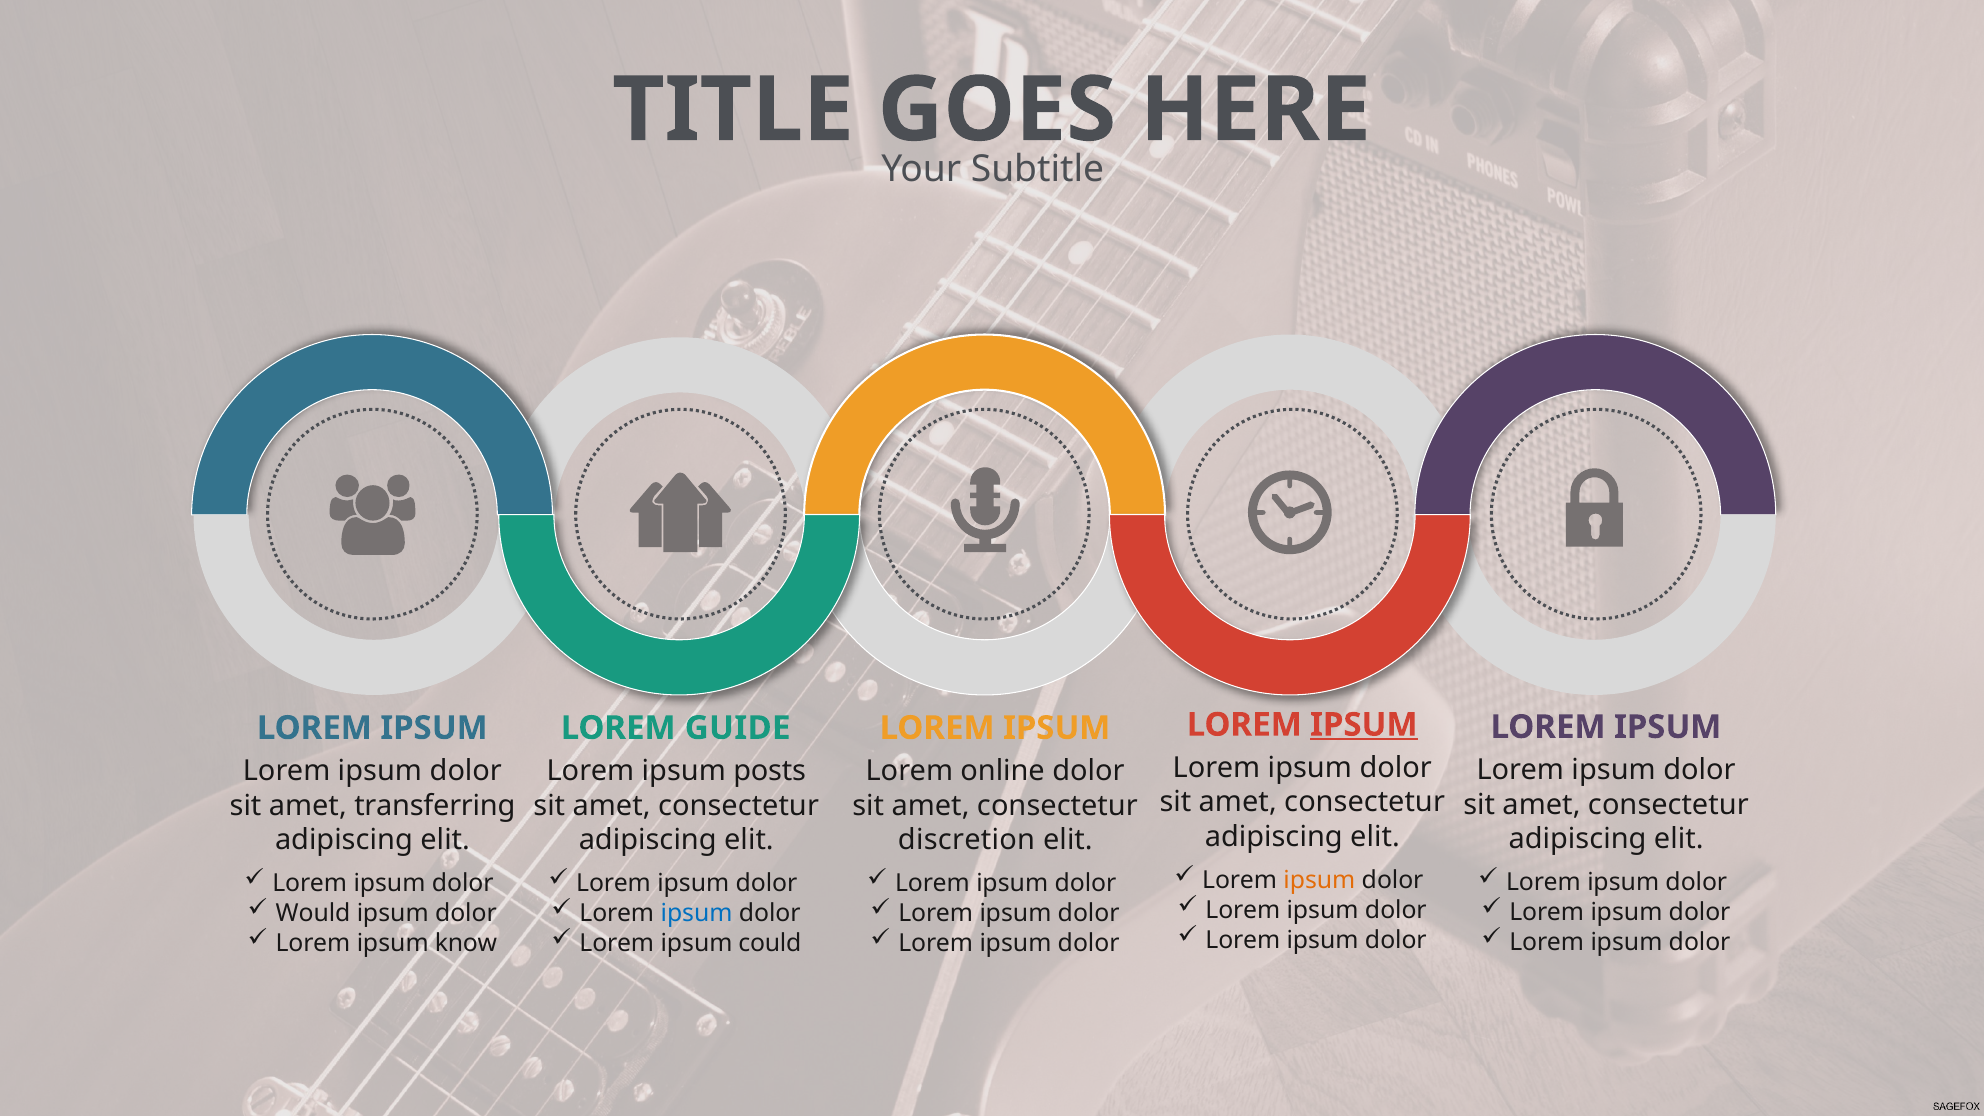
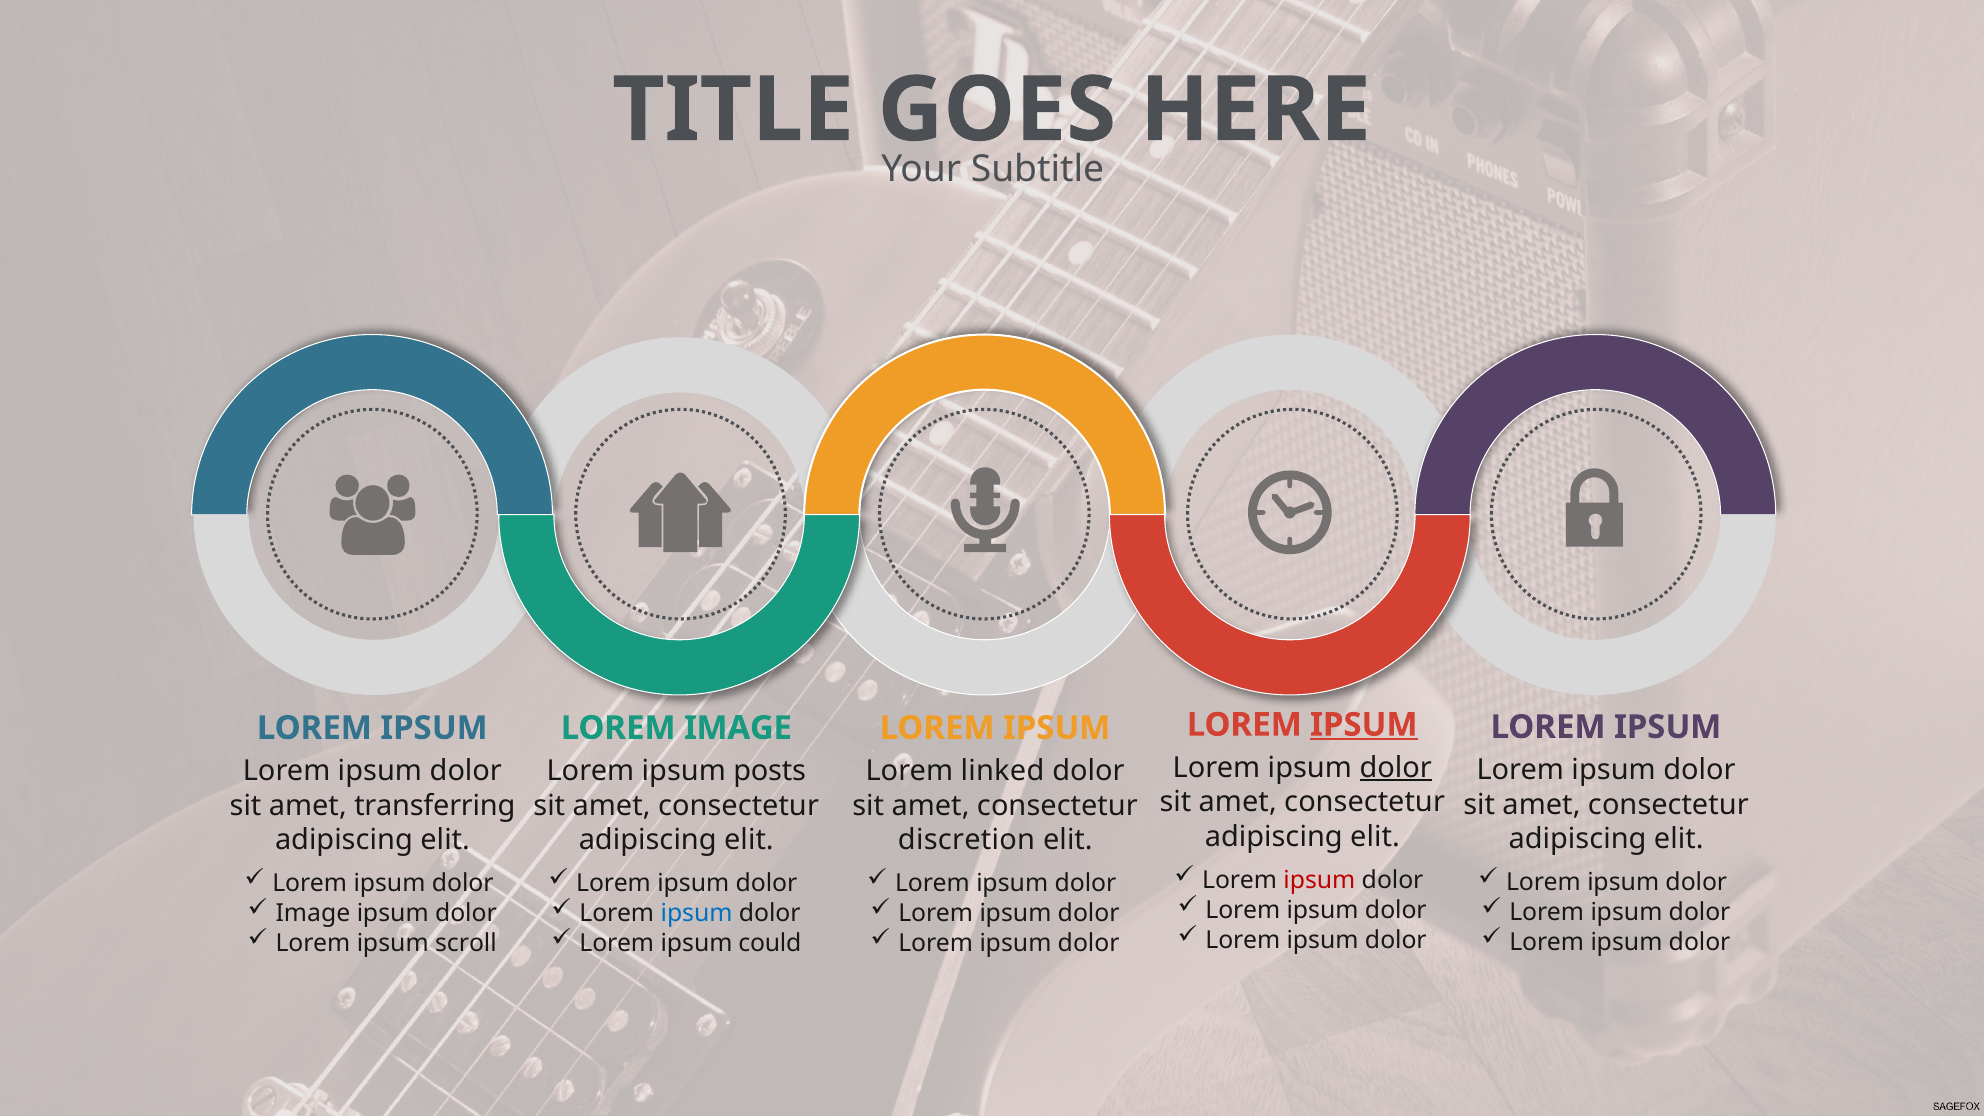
LOREM GUIDE: GUIDE -> IMAGE
dolor at (1396, 767) underline: none -> present
online: online -> linked
ipsum at (1319, 880) colour: orange -> red
Would at (313, 913): Would -> Image
know: know -> scroll
